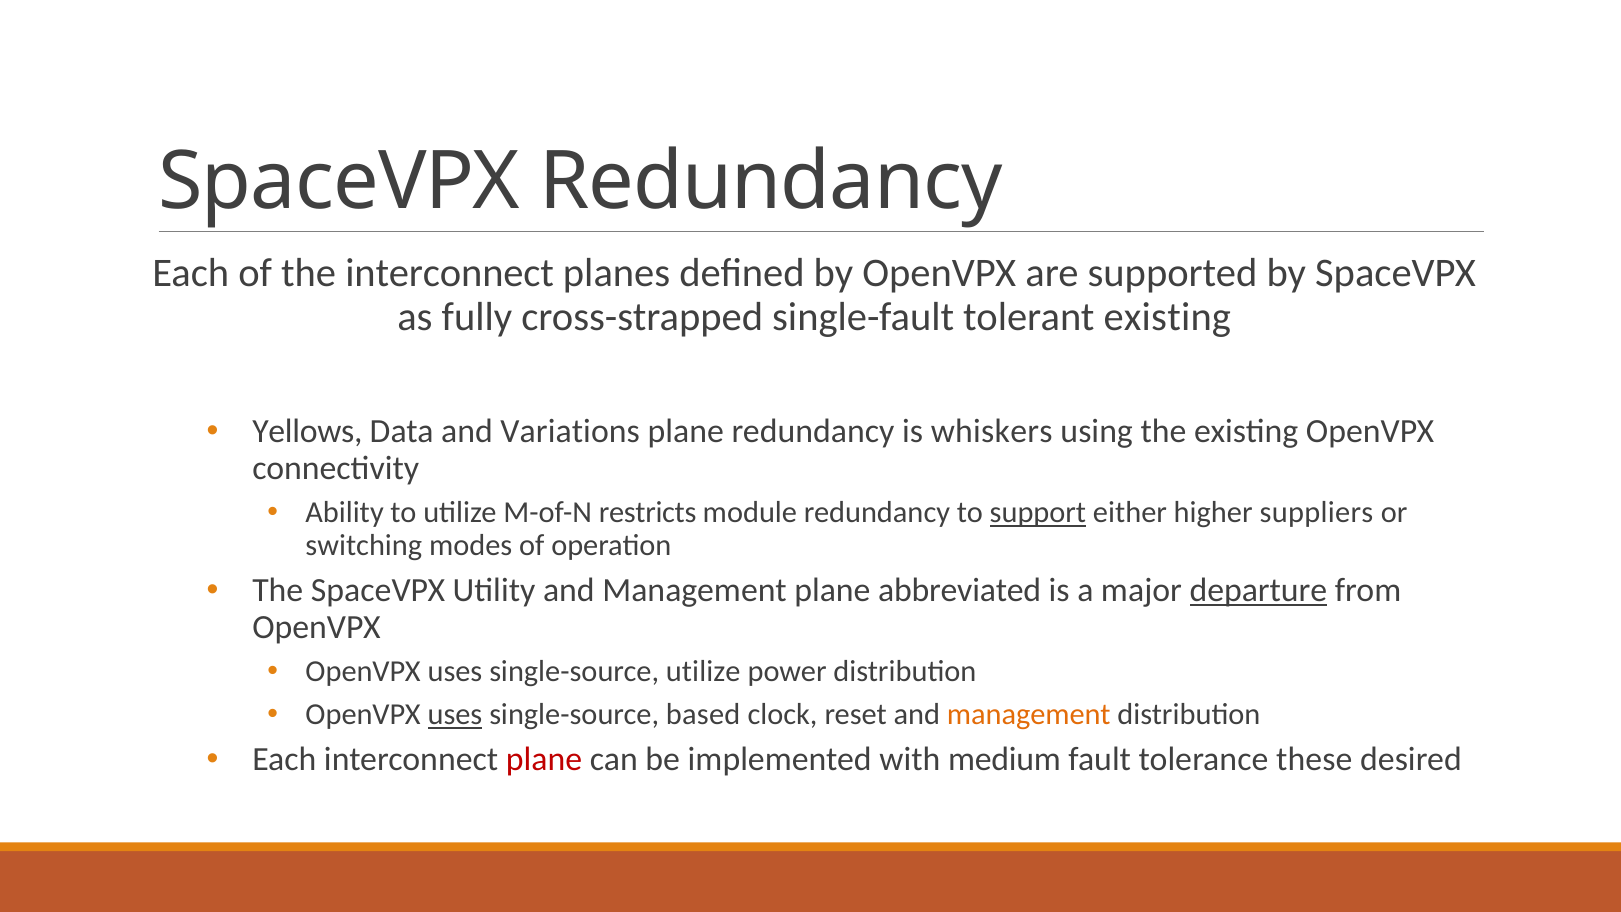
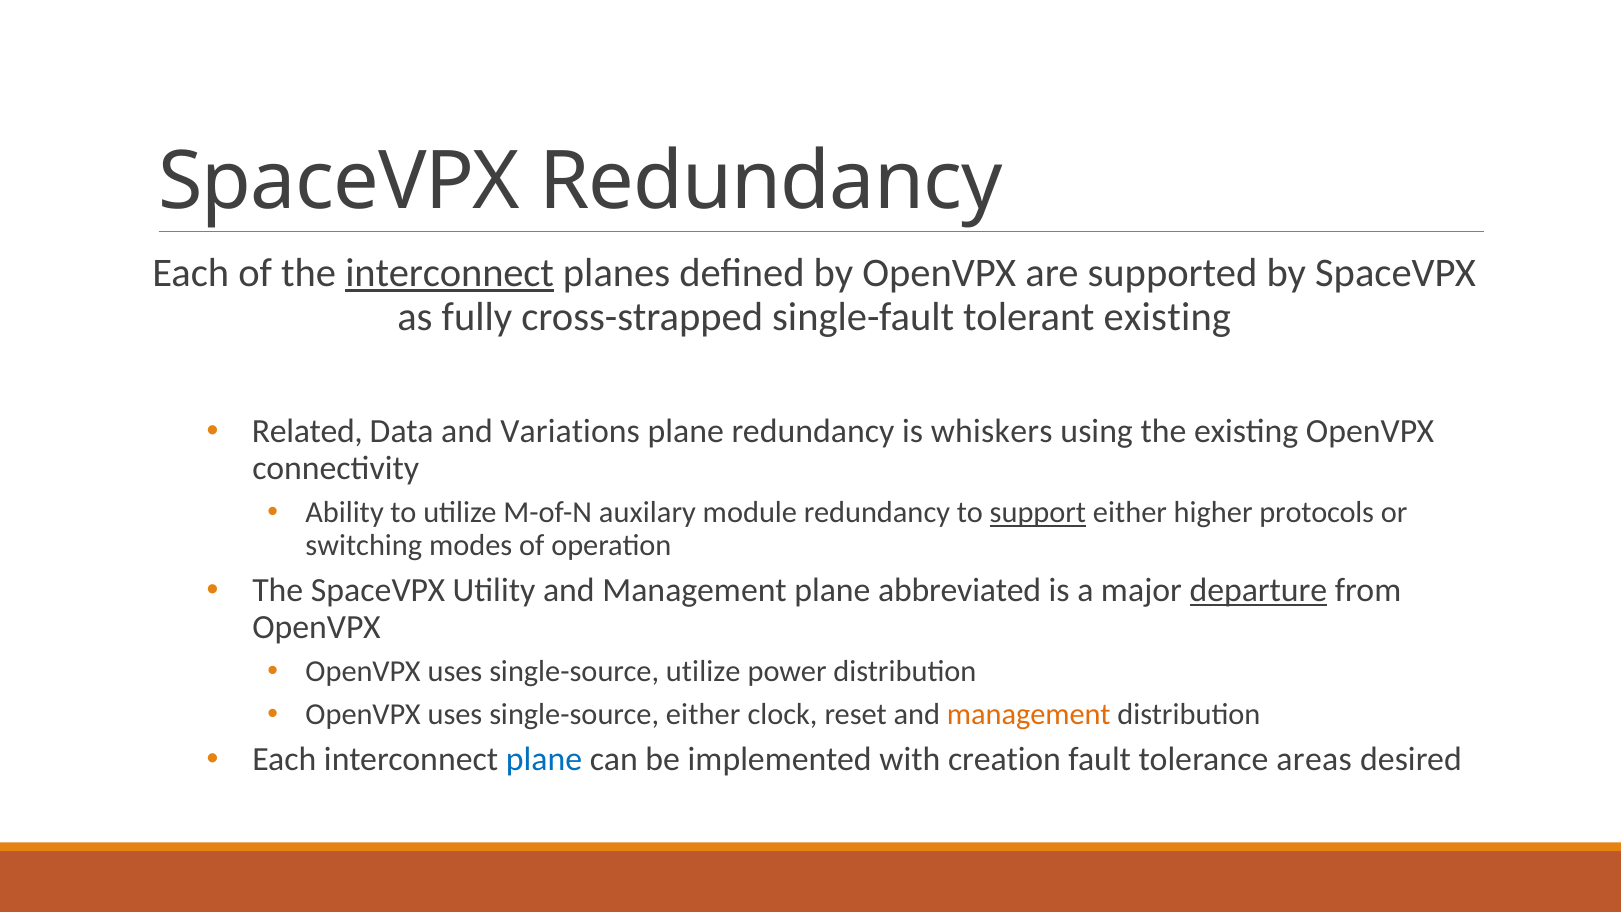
interconnect at (450, 273) underline: none -> present
Yellows: Yellows -> Related
restricts: restricts -> auxilary
suppliers: suppliers -> protocols
uses at (455, 715) underline: present -> none
single-source based: based -> either
plane at (544, 759) colour: red -> blue
medium: medium -> creation
these: these -> areas
